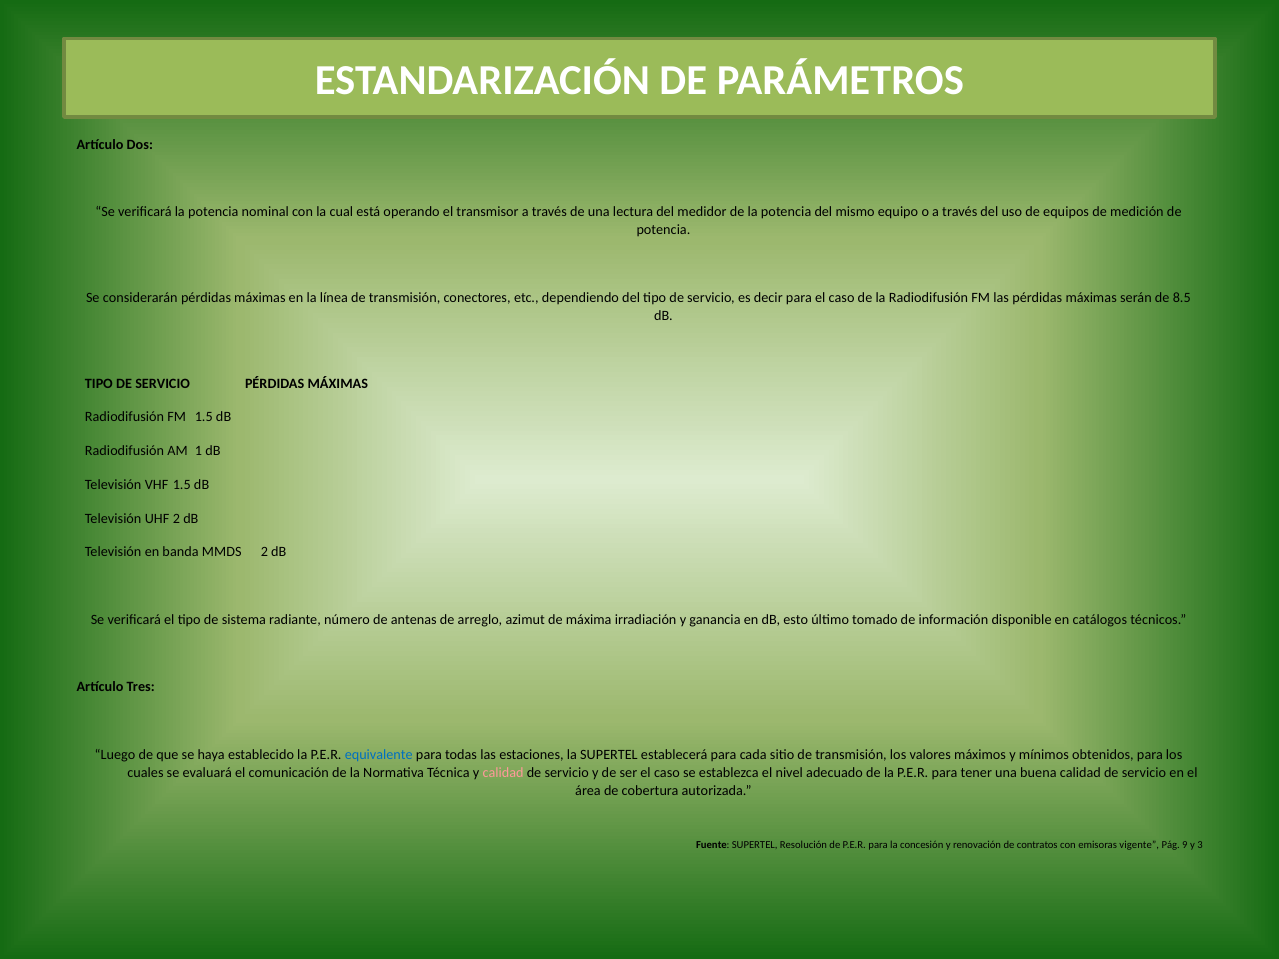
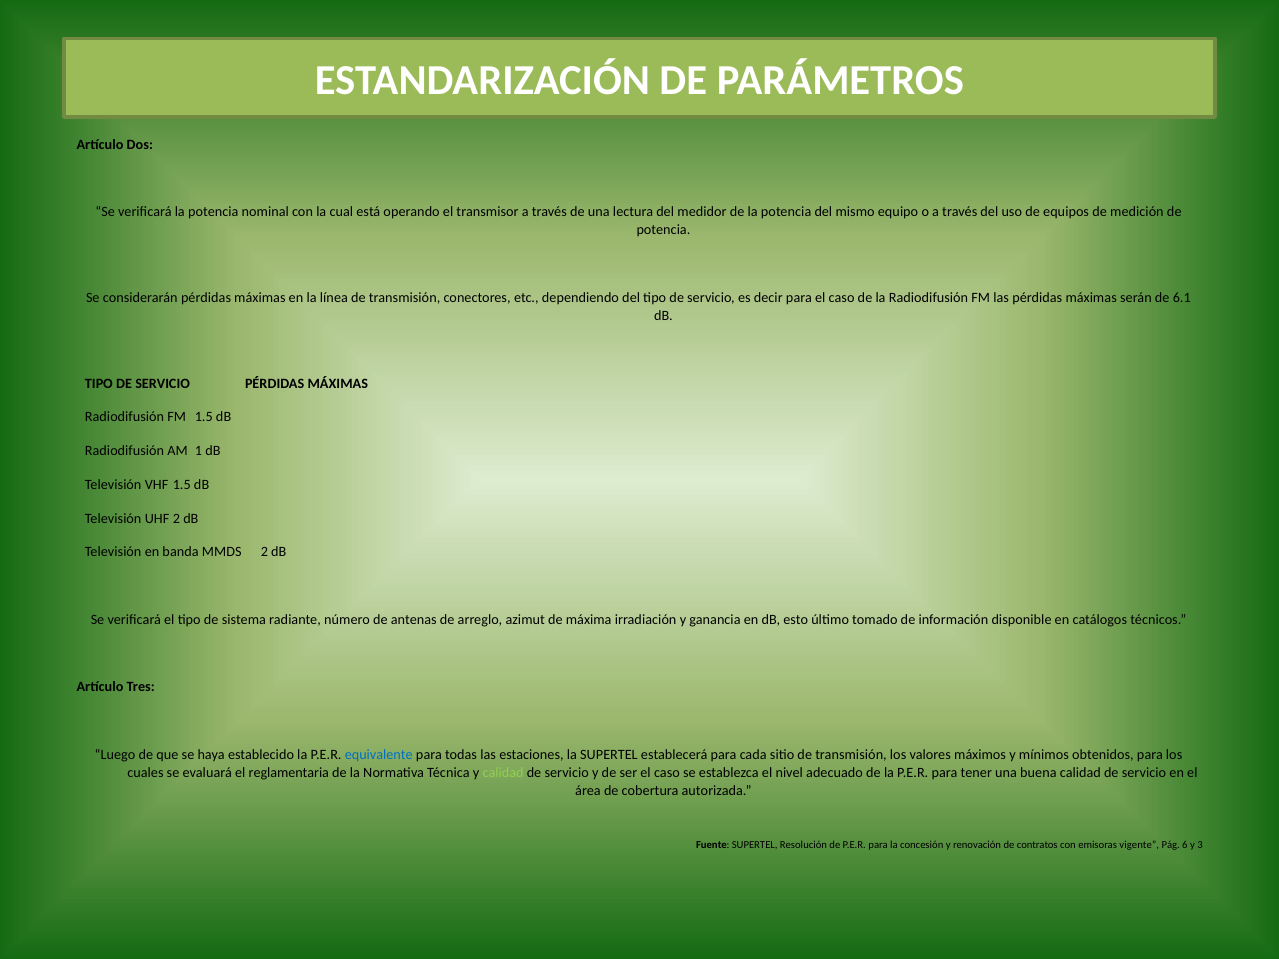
8.5: 8.5 -> 6.1
comunicación: comunicación -> reglamentaria
calidad at (503, 773) colour: pink -> light green
9: 9 -> 6
